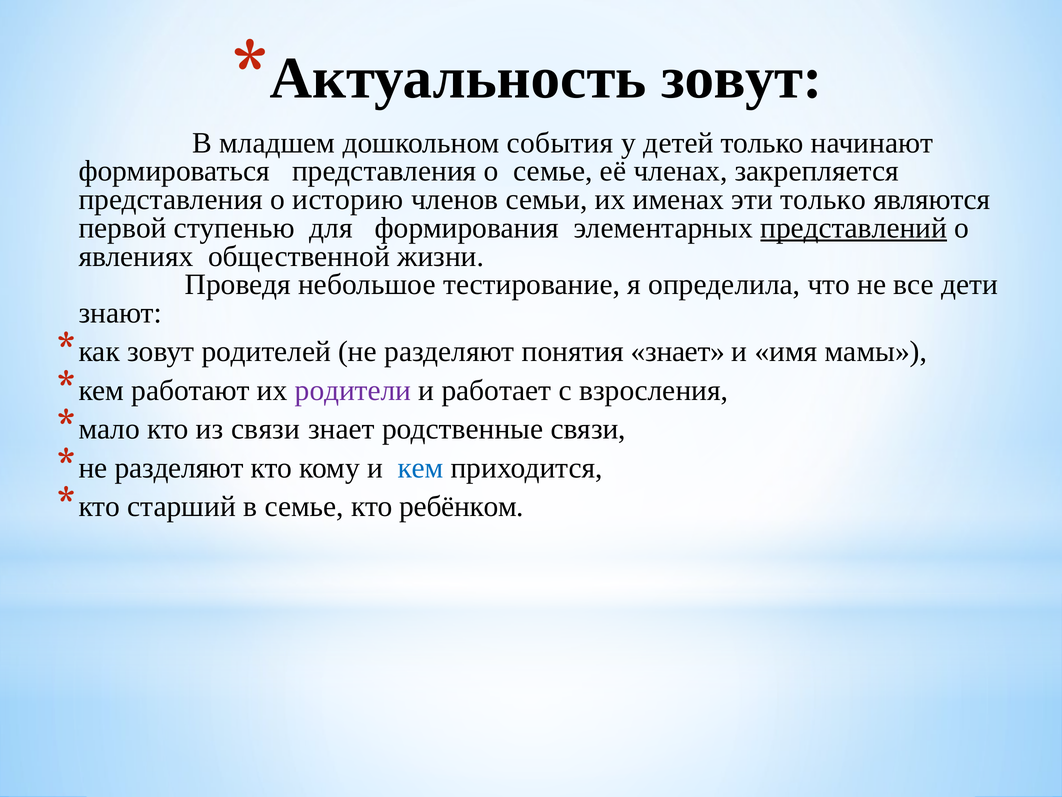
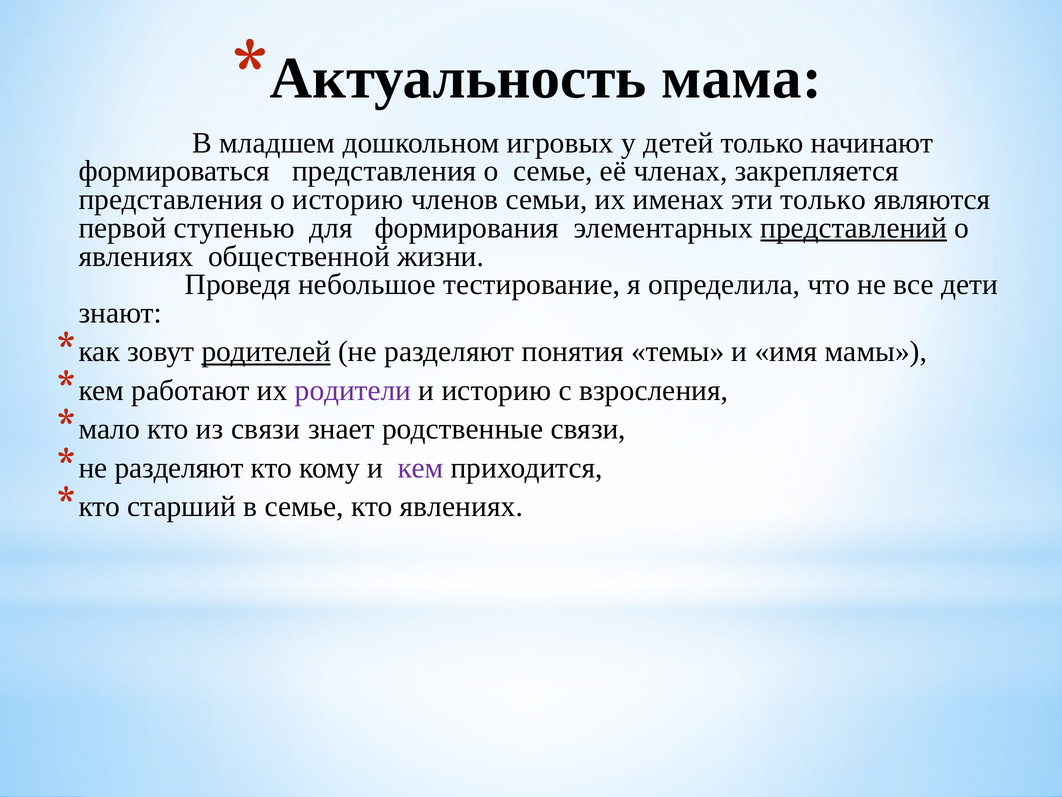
зовут at (742, 78): зовут -> мама
события: события -> игровых
родителей underline: none -> present
понятия знает: знает -> темы
и работает: работает -> историю
кем colour: blue -> purple
кто ребёнком: ребёнком -> явлениях
